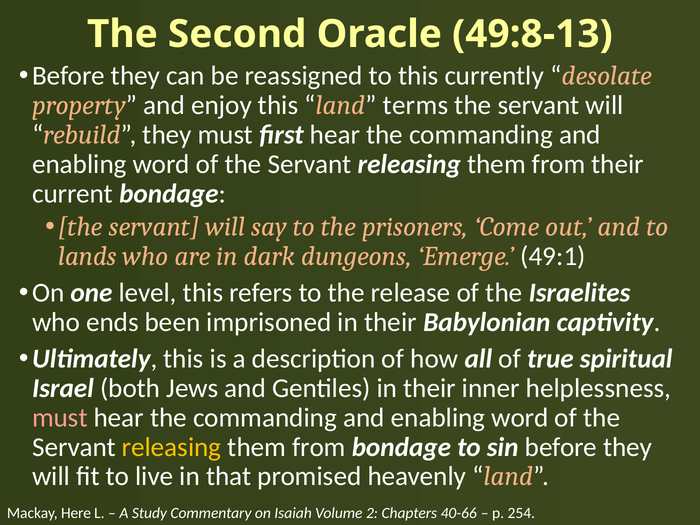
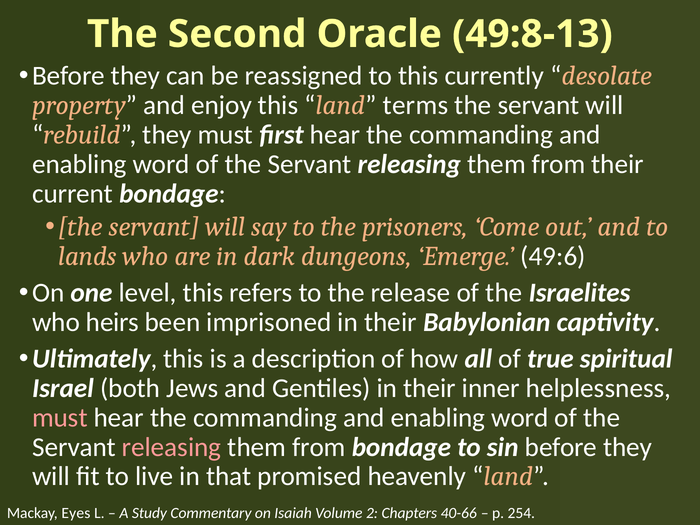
49:1: 49:1 -> 49:6
ends: ends -> heirs
releasing at (172, 447) colour: yellow -> pink
Here: Here -> Eyes
